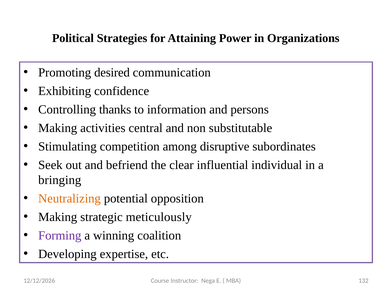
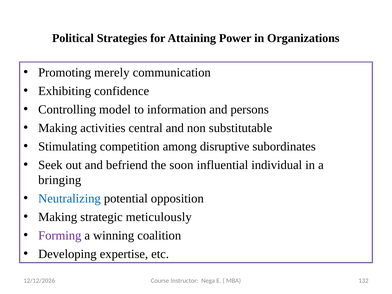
desired: desired -> merely
thanks: thanks -> model
clear: clear -> soon
Neutralizing colour: orange -> blue
